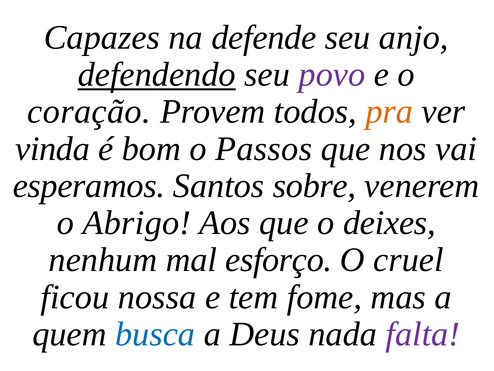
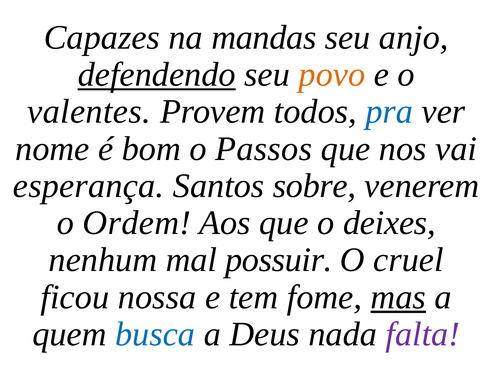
defende: defende -> mandas
povo colour: purple -> orange
coração: coração -> valentes
pra colour: orange -> blue
vinda: vinda -> nome
esperamos: esperamos -> esperança
Abrigo: Abrigo -> Ordem
esforço: esforço -> possuir
mas underline: none -> present
